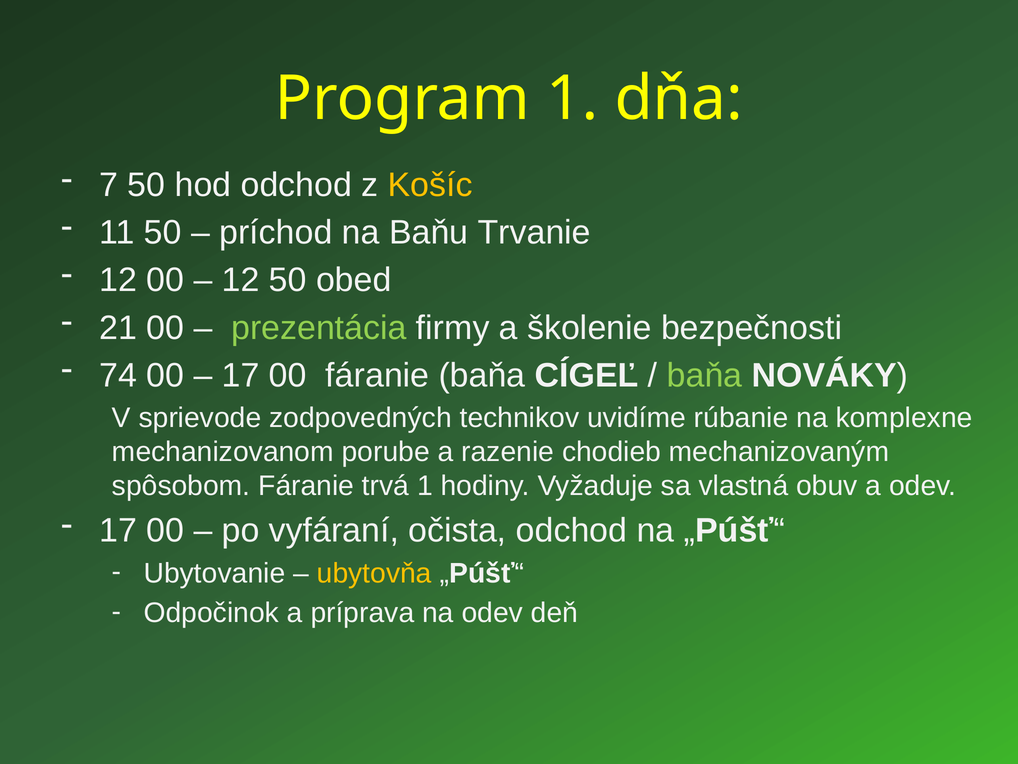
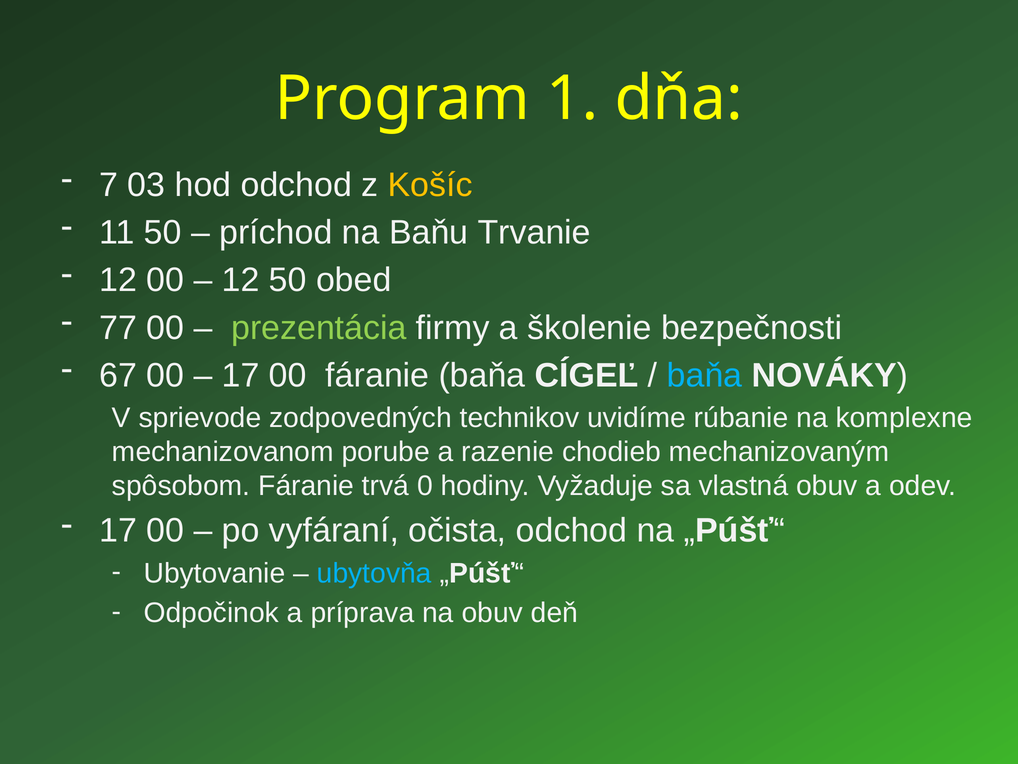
7 50: 50 -> 03
21: 21 -> 77
74: 74 -> 67
baňa at (705, 375) colour: light green -> light blue
trvá 1: 1 -> 0
ubytovňa colour: yellow -> light blue
na odev: odev -> obuv
